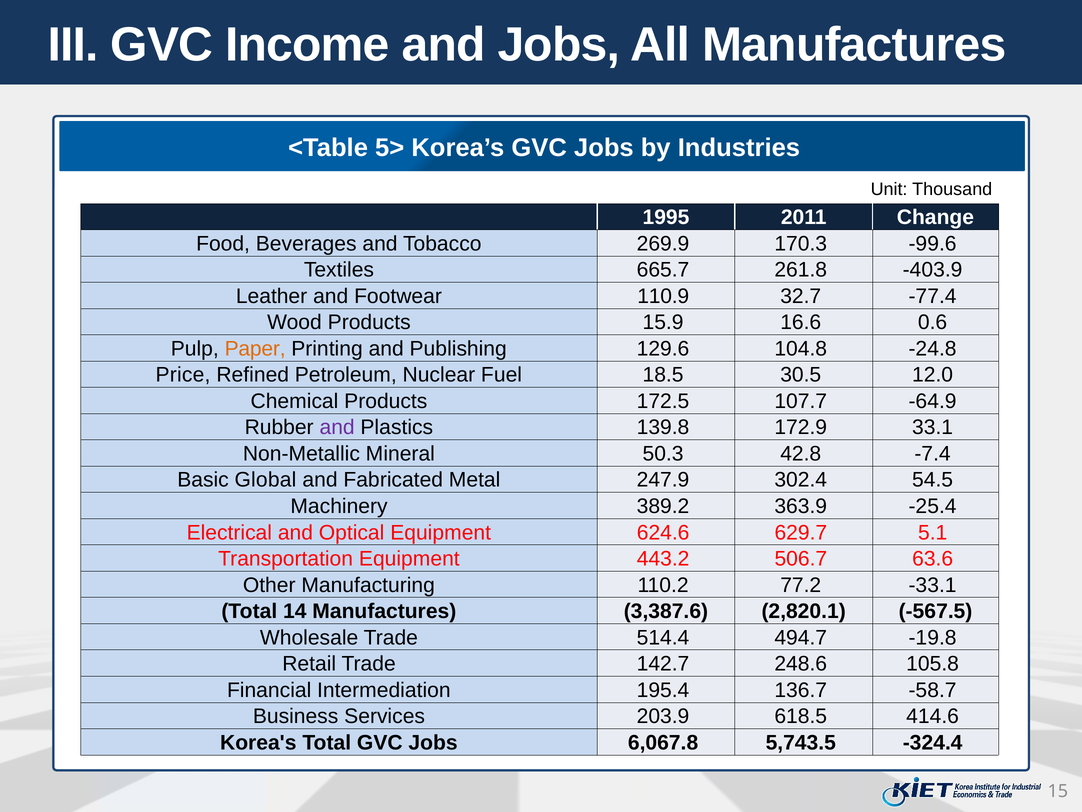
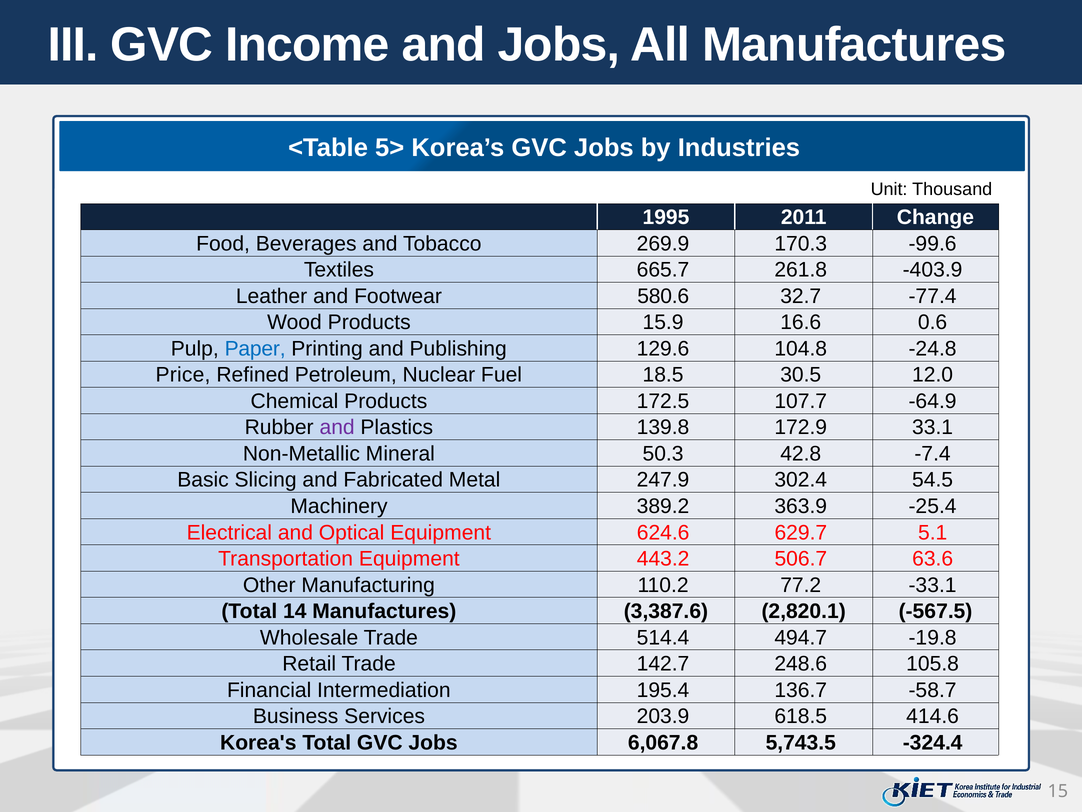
110.9: 110.9 -> 580.6
Paper colour: orange -> blue
Global: Global -> Slicing
